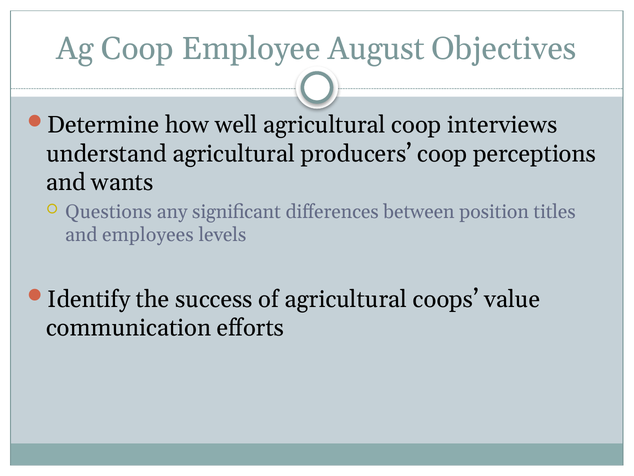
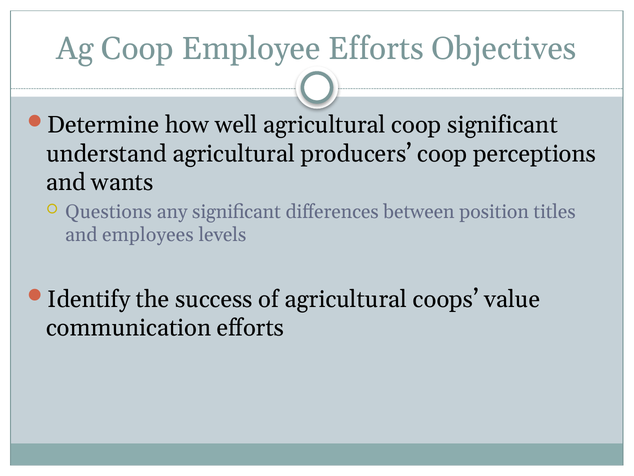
Employee August: August -> Efforts
coop interviews: interviews -> significant
